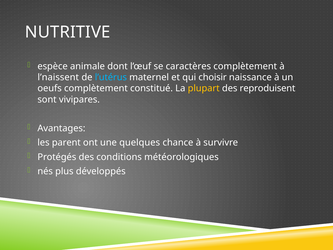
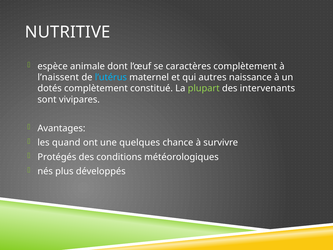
choisir: choisir -> autres
oeufs: oeufs -> dotés
plupart colour: yellow -> light green
reproduisent: reproduisent -> intervenants
parent: parent -> quand
